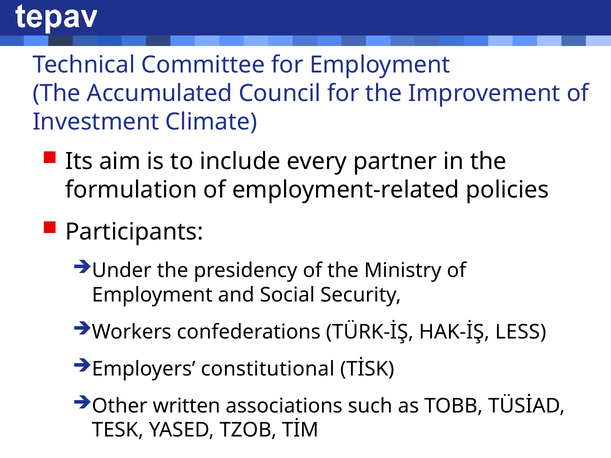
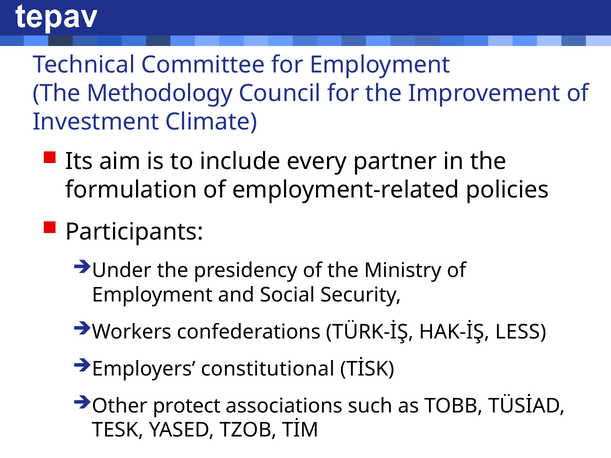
Accumulated: Accumulated -> Methodology
written: written -> protect
